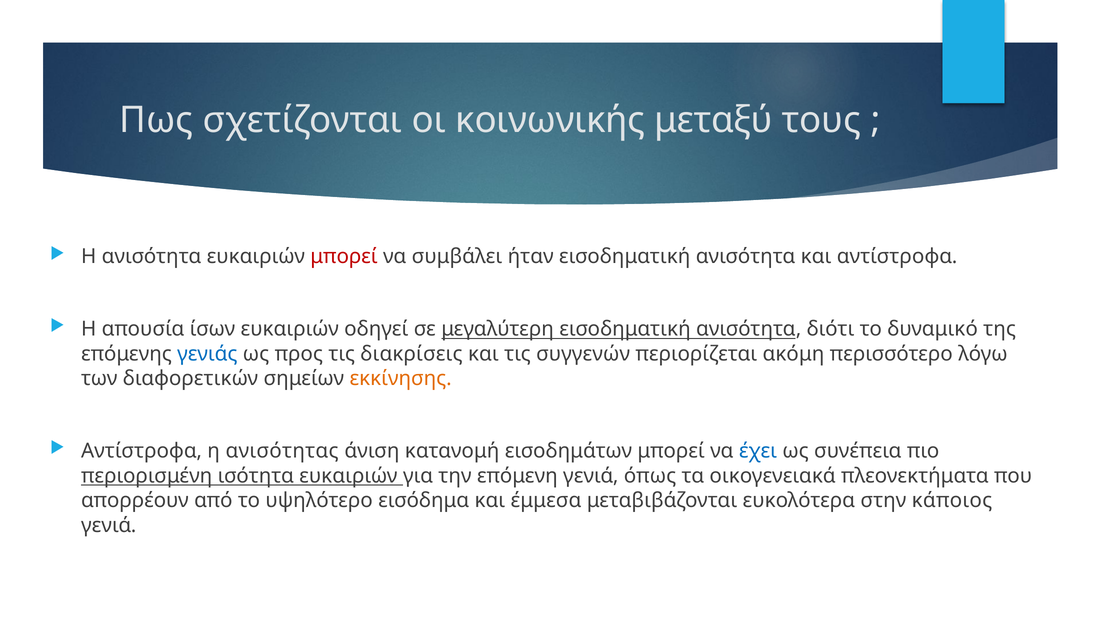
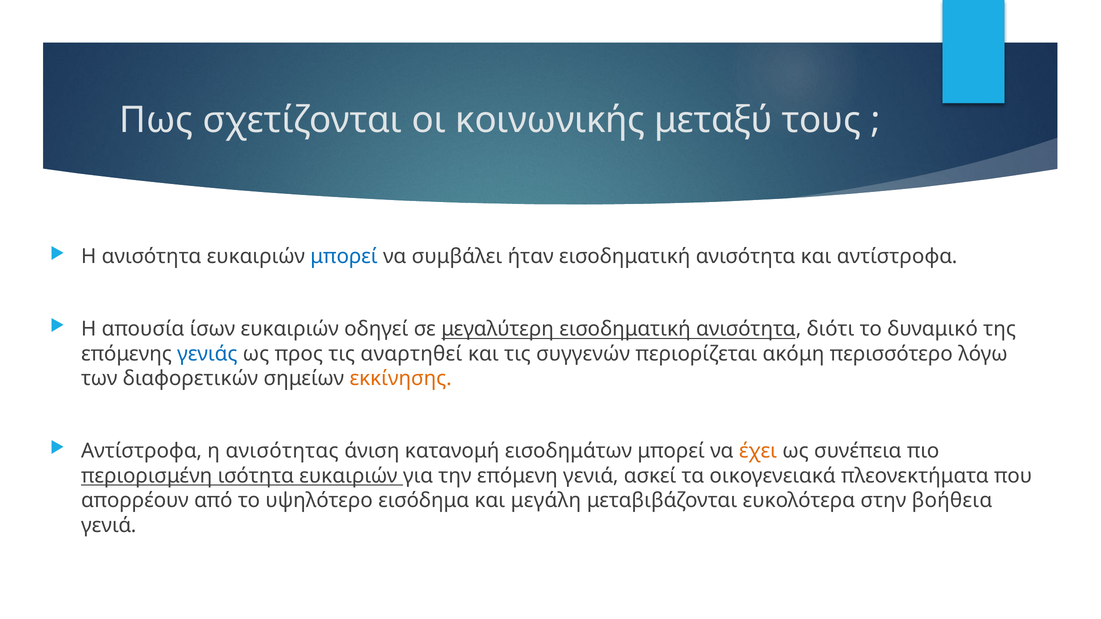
μπορεί at (344, 257) colour: red -> blue
διακρίσεις: διακρίσεις -> αναρτηθεί
έχει colour: blue -> orange
όπως: όπως -> ασκεί
έμμεσα: έμμεσα -> μεγάλη
κάποιος: κάποιος -> βοήθεια
